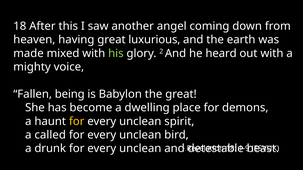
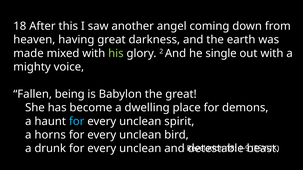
luxurious: luxurious -> darkness
heard: heard -> single
for at (77, 122) colour: yellow -> light blue
called: called -> horns
